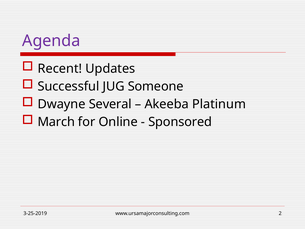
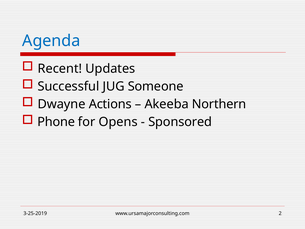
Agenda colour: purple -> blue
Several: Several -> Actions
Platinum: Platinum -> Northern
March: March -> Phone
Online: Online -> Opens
